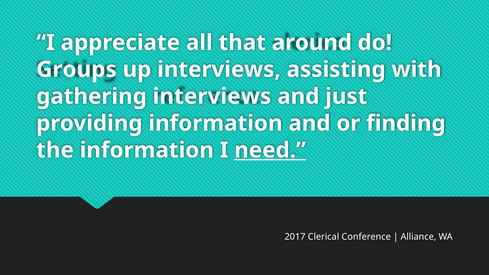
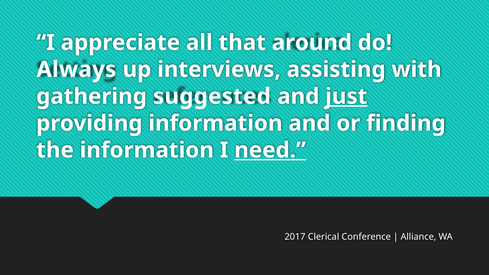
Groups: Groups -> Always
gathering interviews: interviews -> suggested
just underline: none -> present
